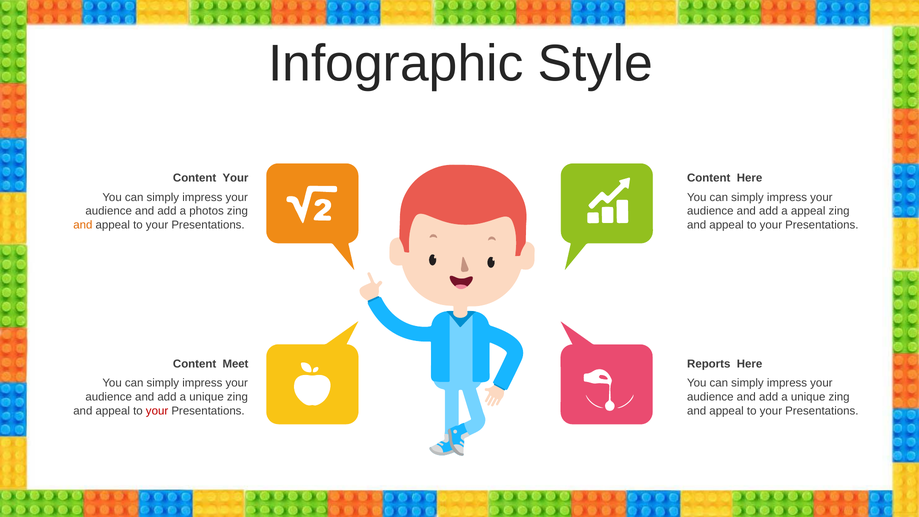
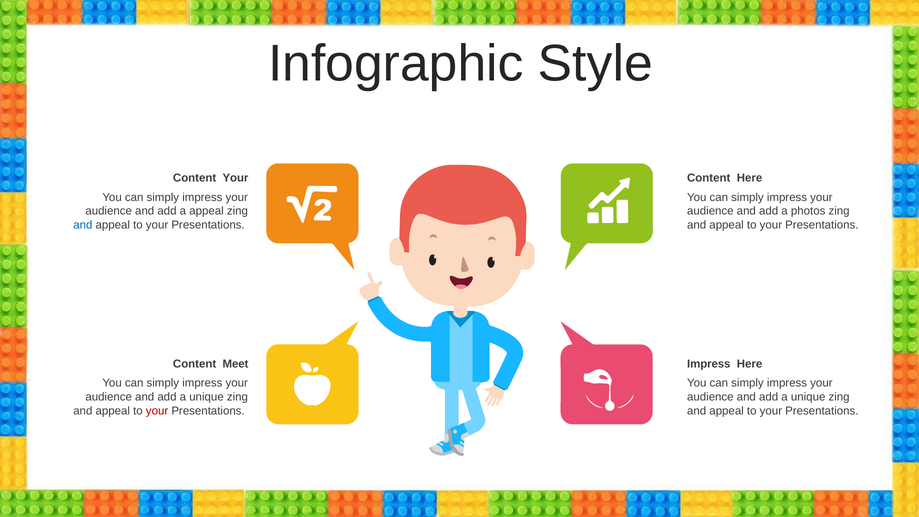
a photos: photos -> appeal
a appeal: appeal -> photos
and at (83, 225) colour: orange -> blue
Reports at (709, 364): Reports -> Impress
